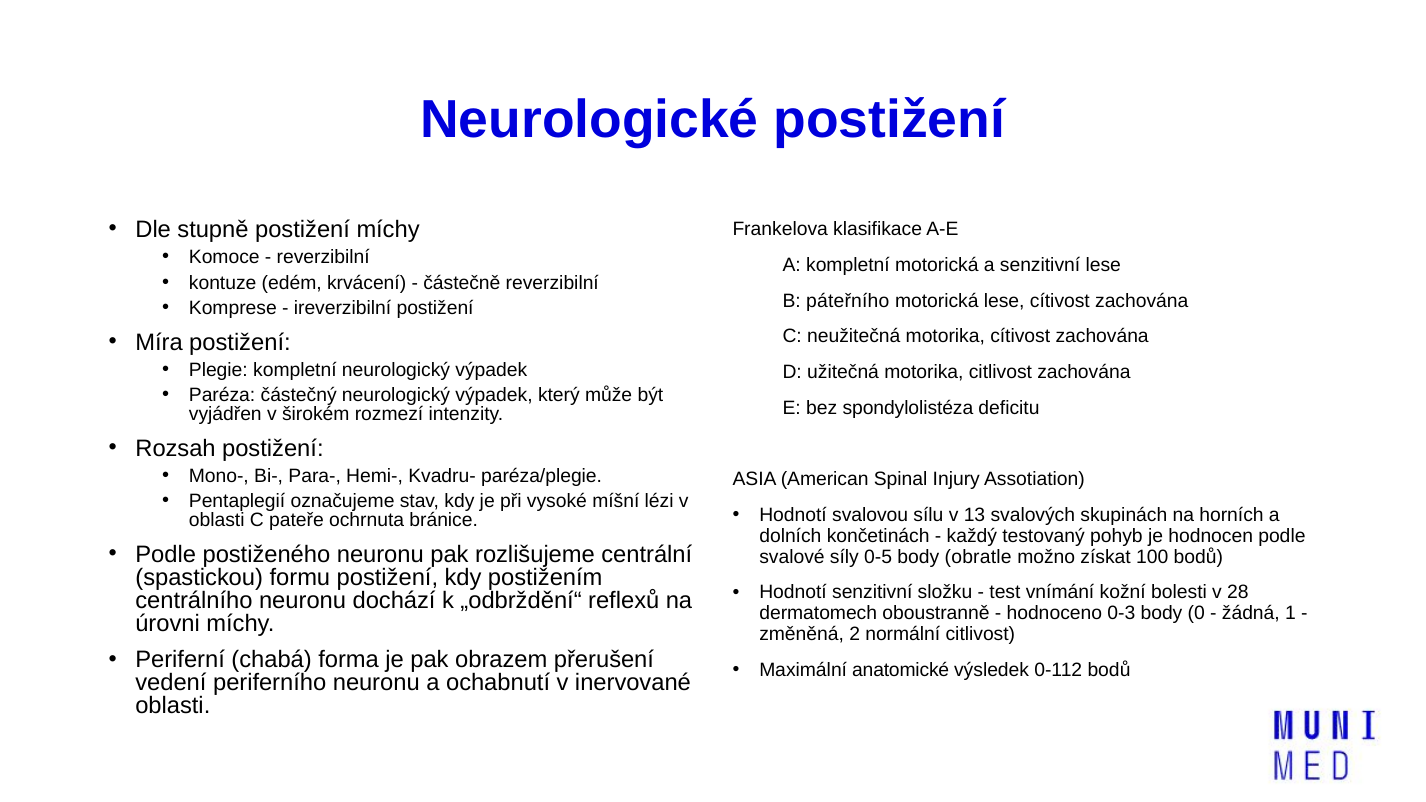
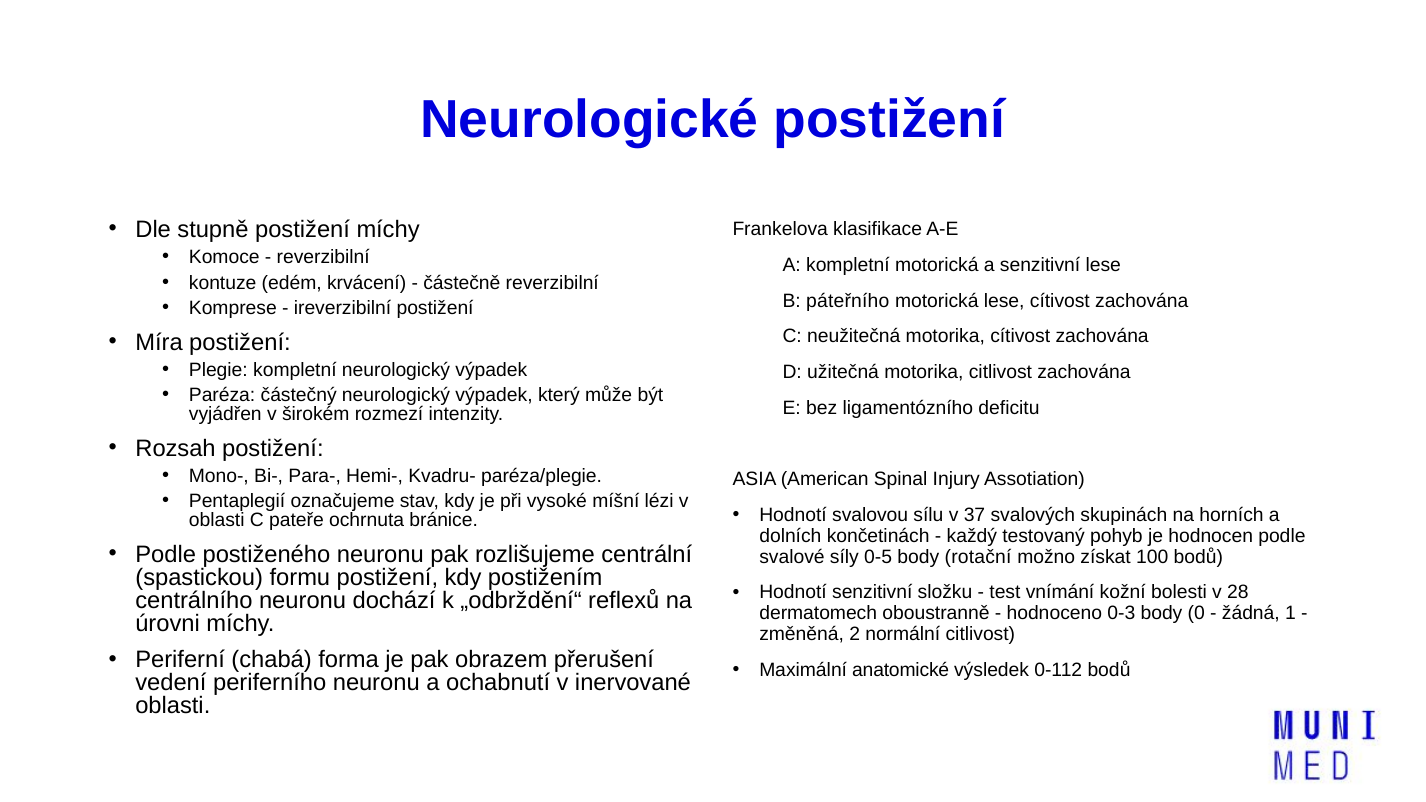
spondylolistéza: spondylolistéza -> ligamentózního
13: 13 -> 37
obratle: obratle -> rotační
